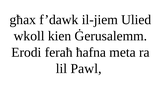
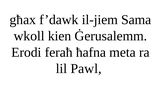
Ulied: Ulied -> Sama
